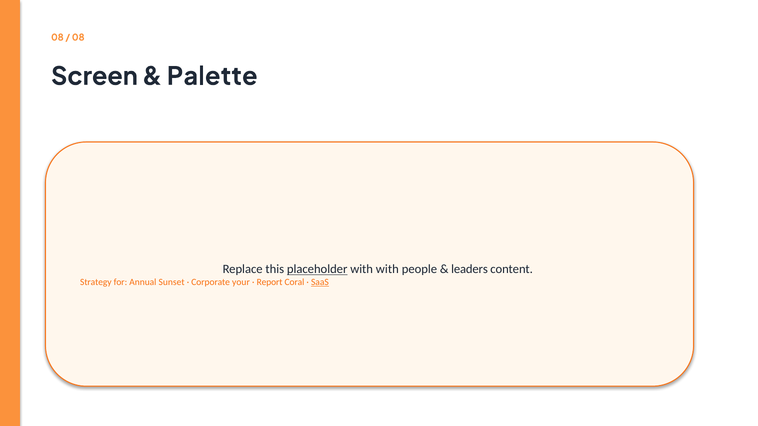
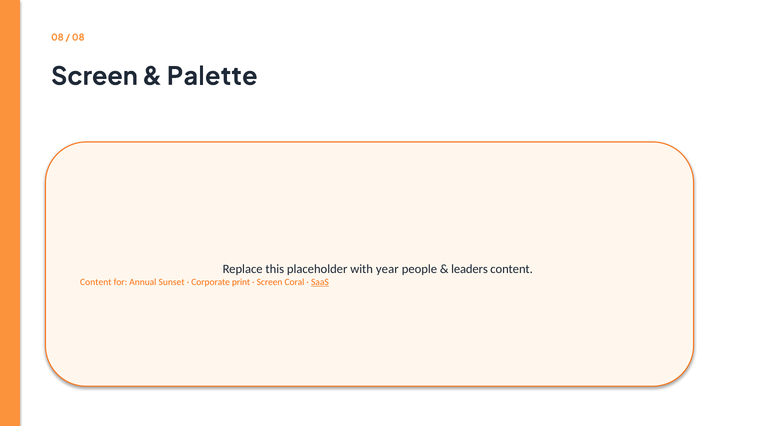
placeholder underline: present -> none
with with: with -> year
Strategy at (96, 283): Strategy -> Content
your: your -> print
Report at (270, 283): Report -> Screen
